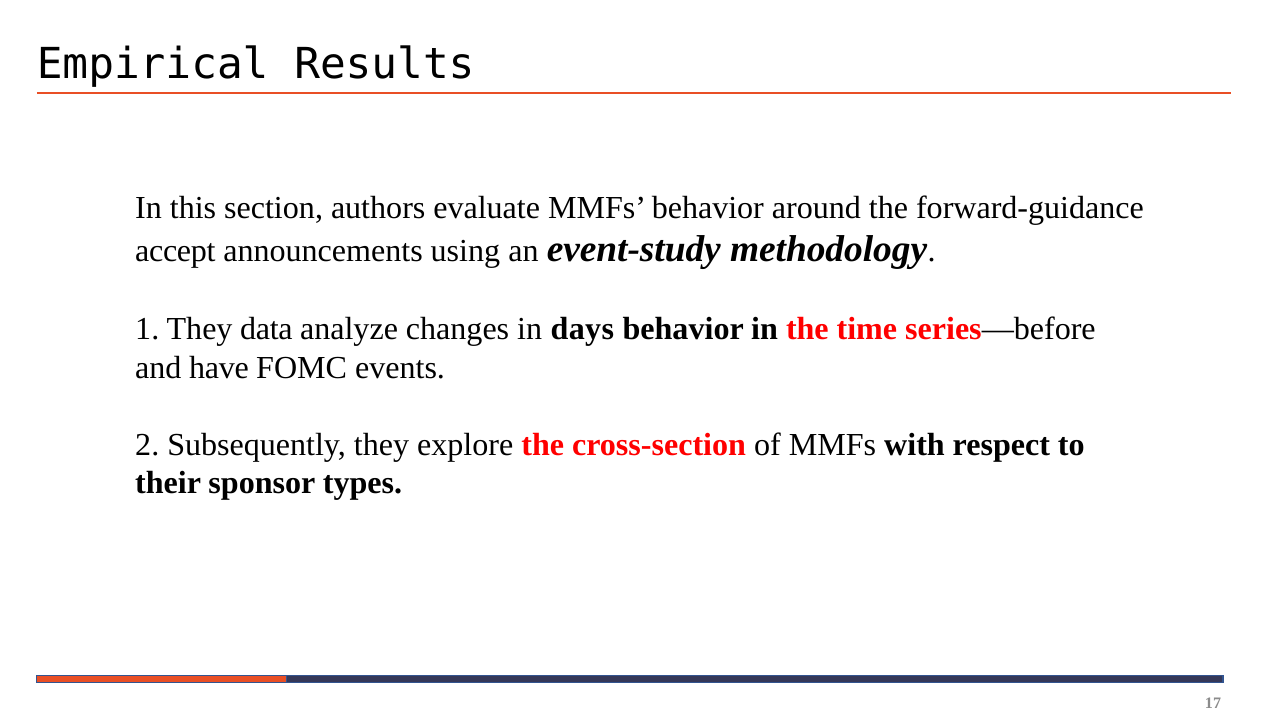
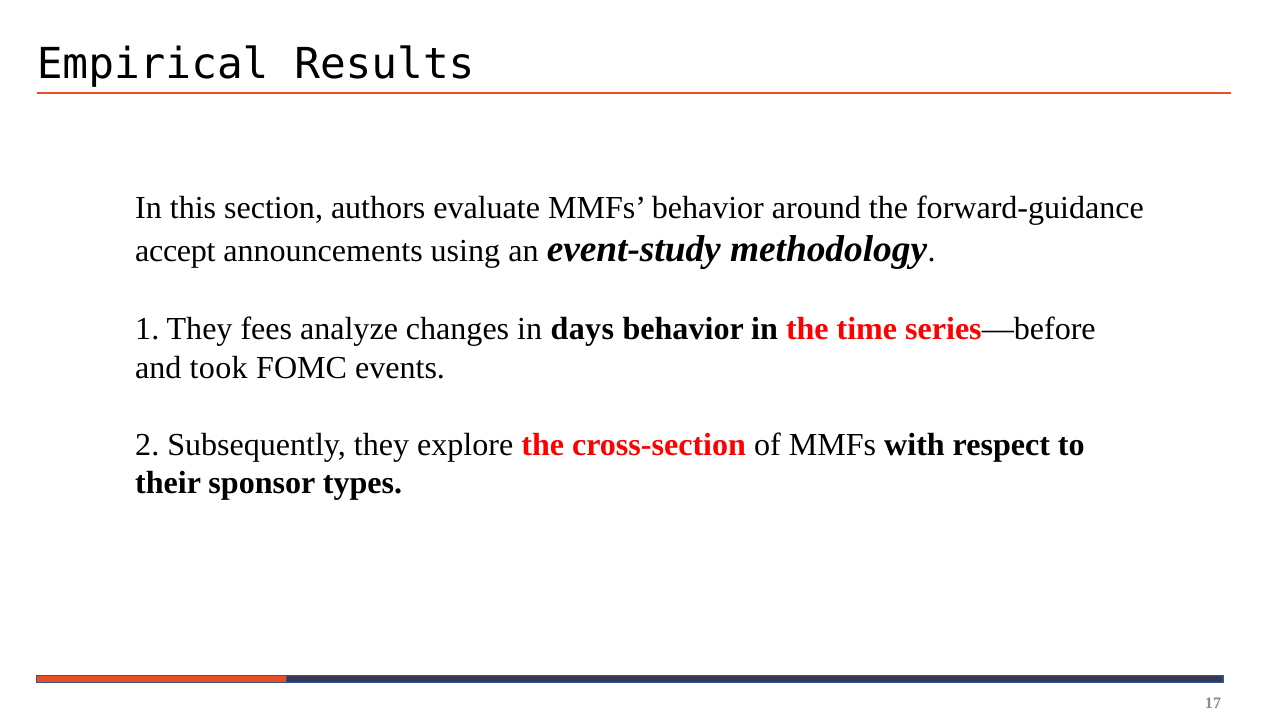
data: data -> fees
have: have -> took
